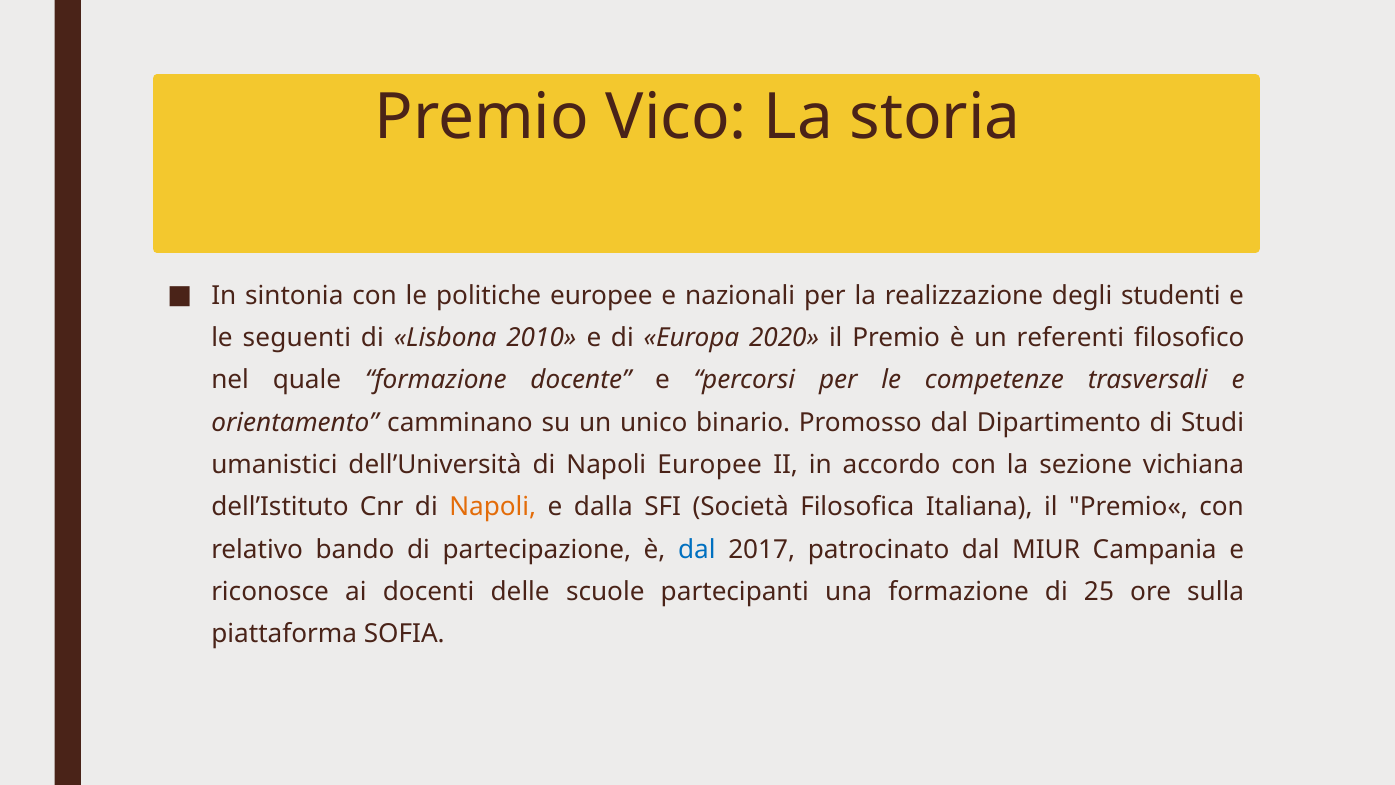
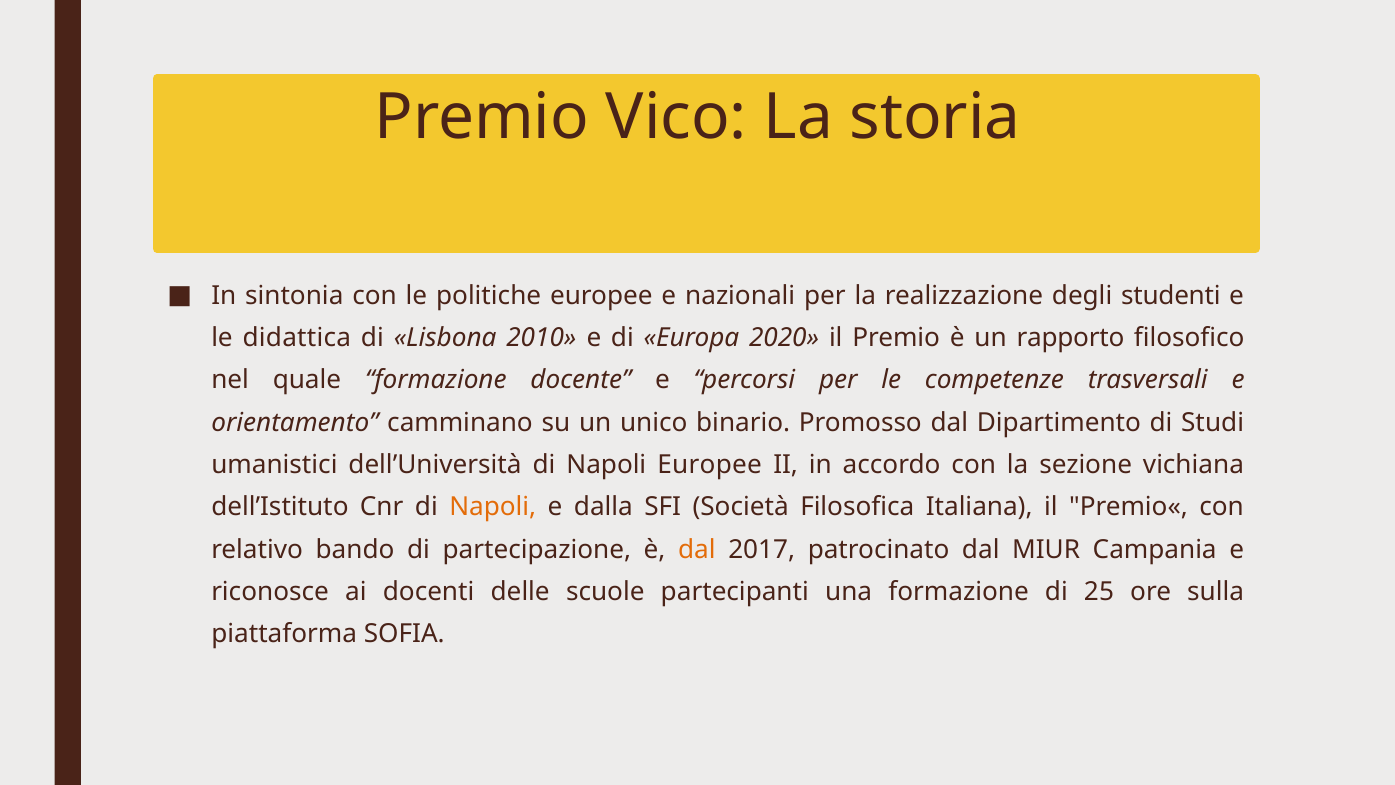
seguenti: seguenti -> didattica
referenti: referenti -> rapporto
dal at (697, 549) colour: blue -> orange
